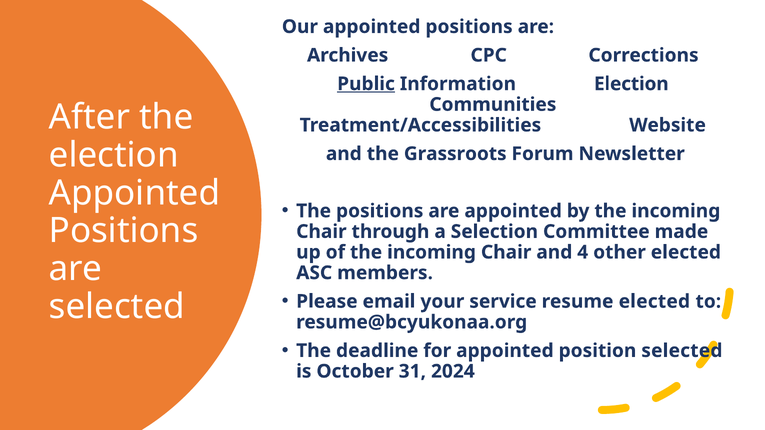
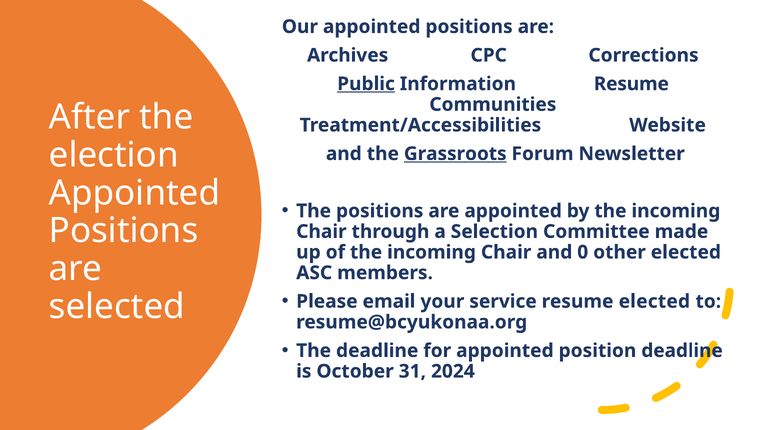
Information Election: Election -> Resume
Grassroots underline: none -> present
4: 4 -> 0
position selected: selected -> deadline
